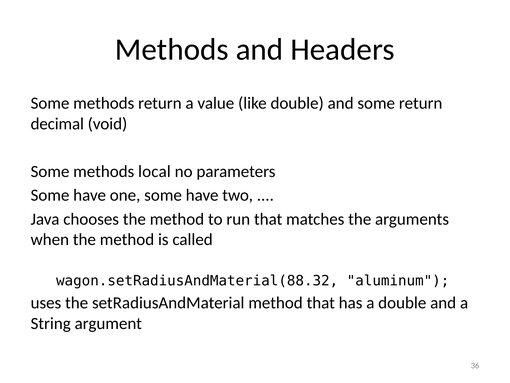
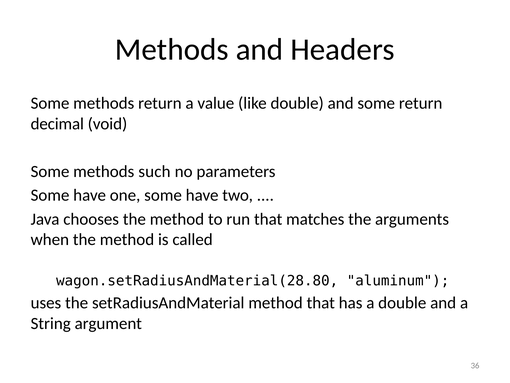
local: local -> such
wagon.setRadiusAndMaterial(88.32: wagon.setRadiusAndMaterial(88.32 -> wagon.setRadiusAndMaterial(28.80
